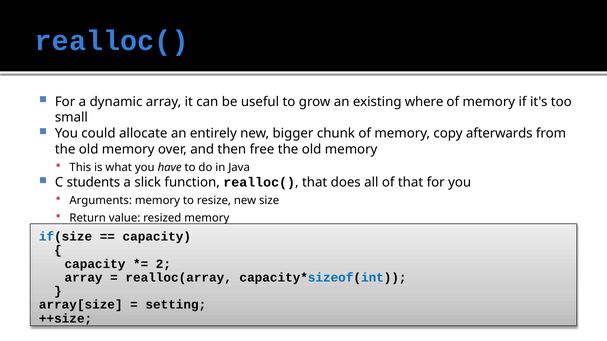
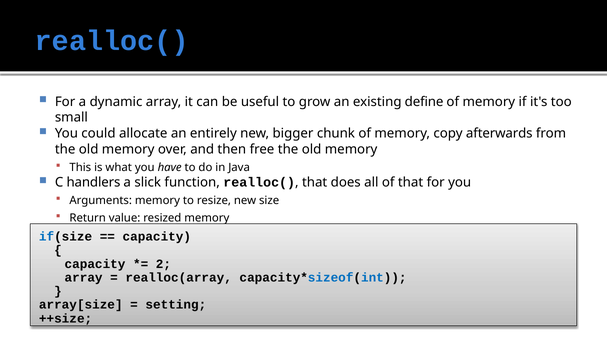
where: where -> define
students: students -> handlers
